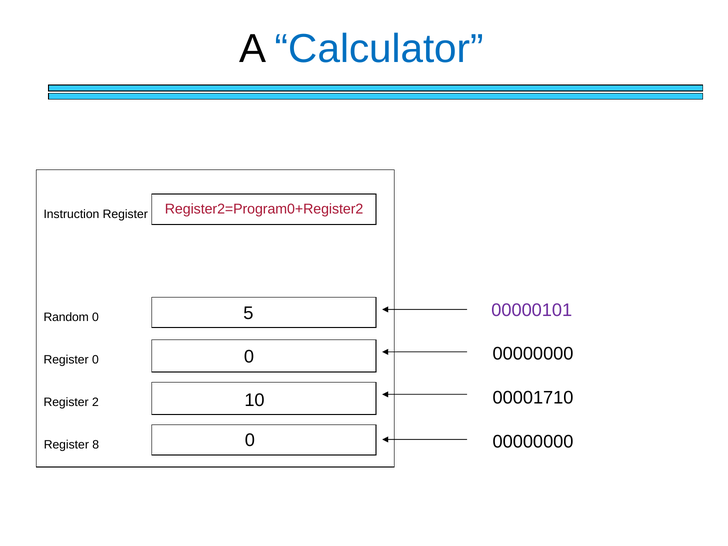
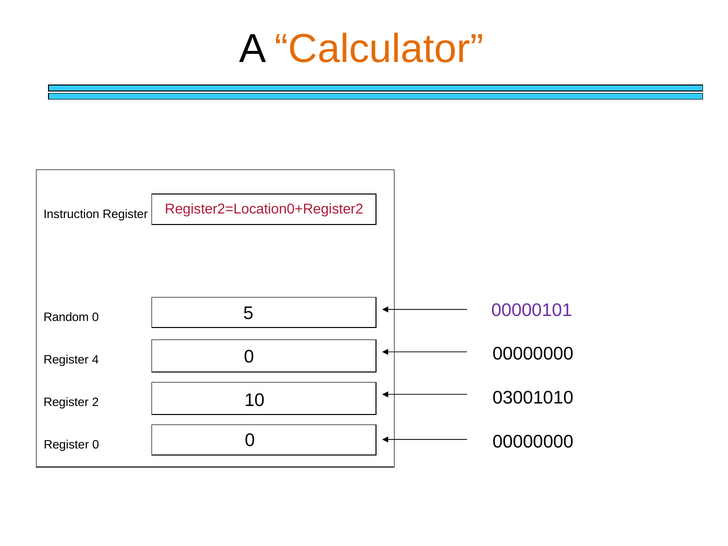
Calculator colour: blue -> orange
Register2=Program0+Register2: Register2=Program0+Register2 -> Register2=Location0+Register2
Register 0: 0 -> 4
00001710: 00001710 -> 03001010
Register 8: 8 -> 0
